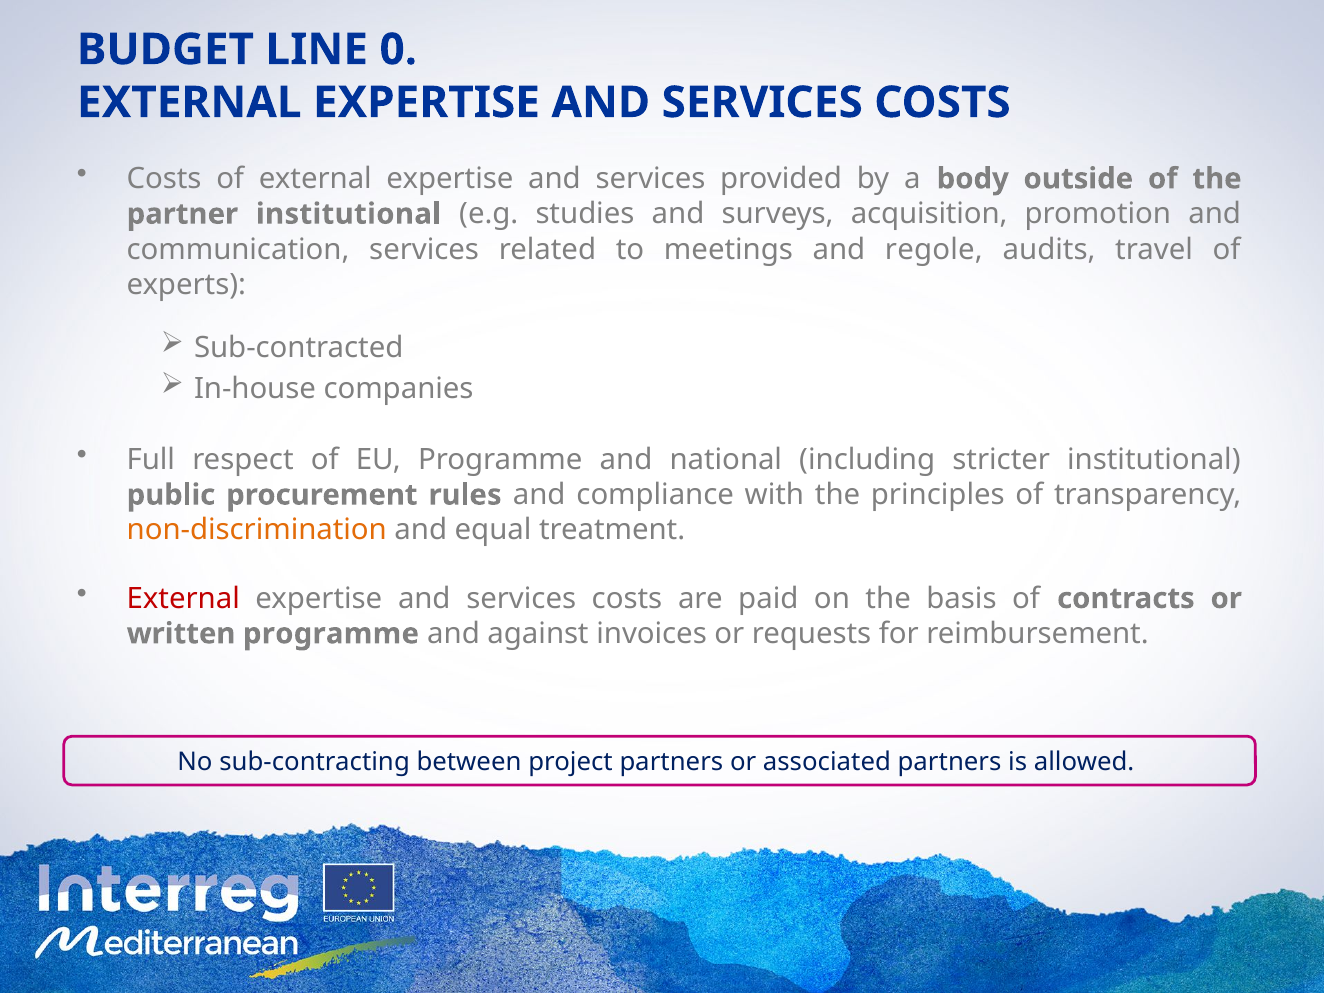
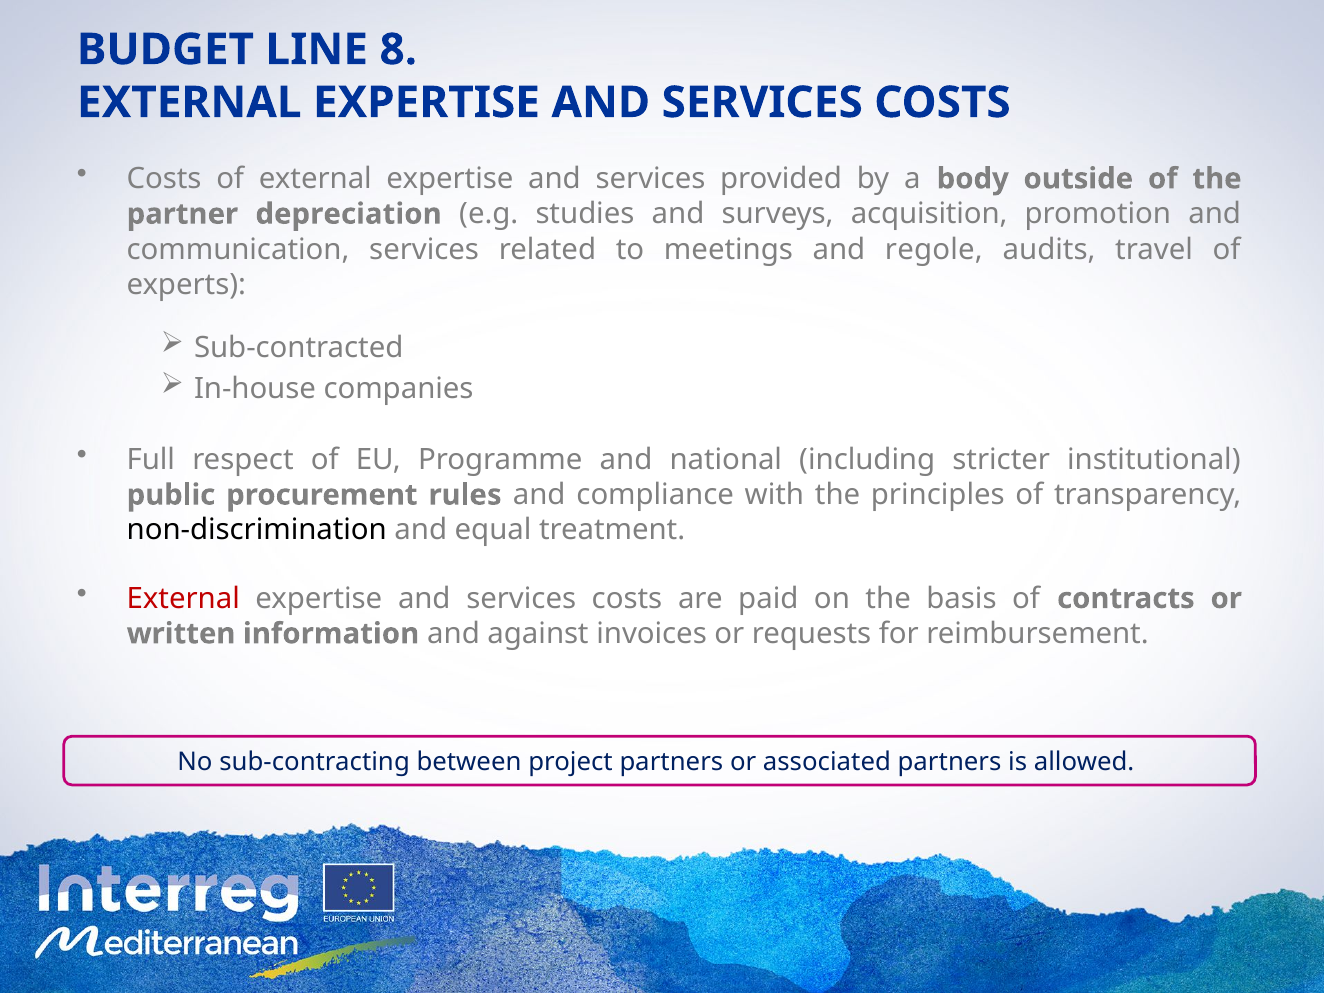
0: 0 -> 8
partner institutional: institutional -> depreciation
non-discrimination colour: orange -> black
written programme: programme -> information
